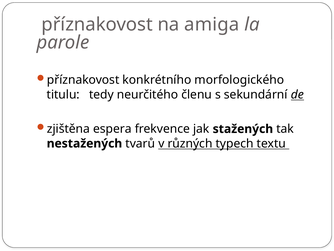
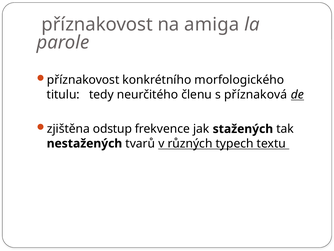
sekundární: sekundární -> příznaková
espera: espera -> odstup
